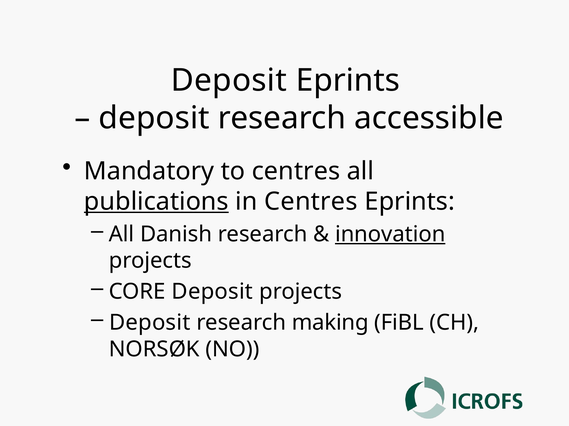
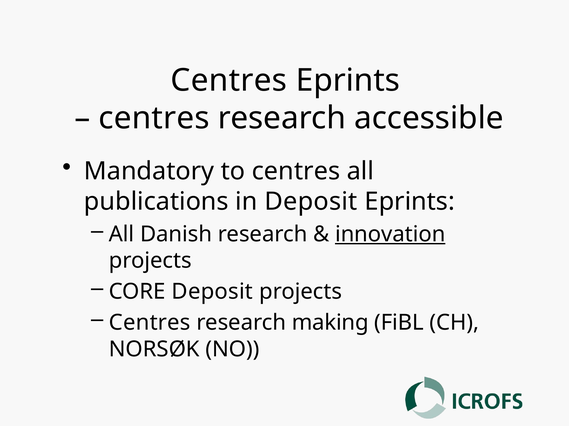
Deposit at (229, 80): Deposit -> Centres
deposit at (154, 118): deposit -> centres
publications underline: present -> none
in Centres: Centres -> Deposit
Deposit at (150, 323): Deposit -> Centres
